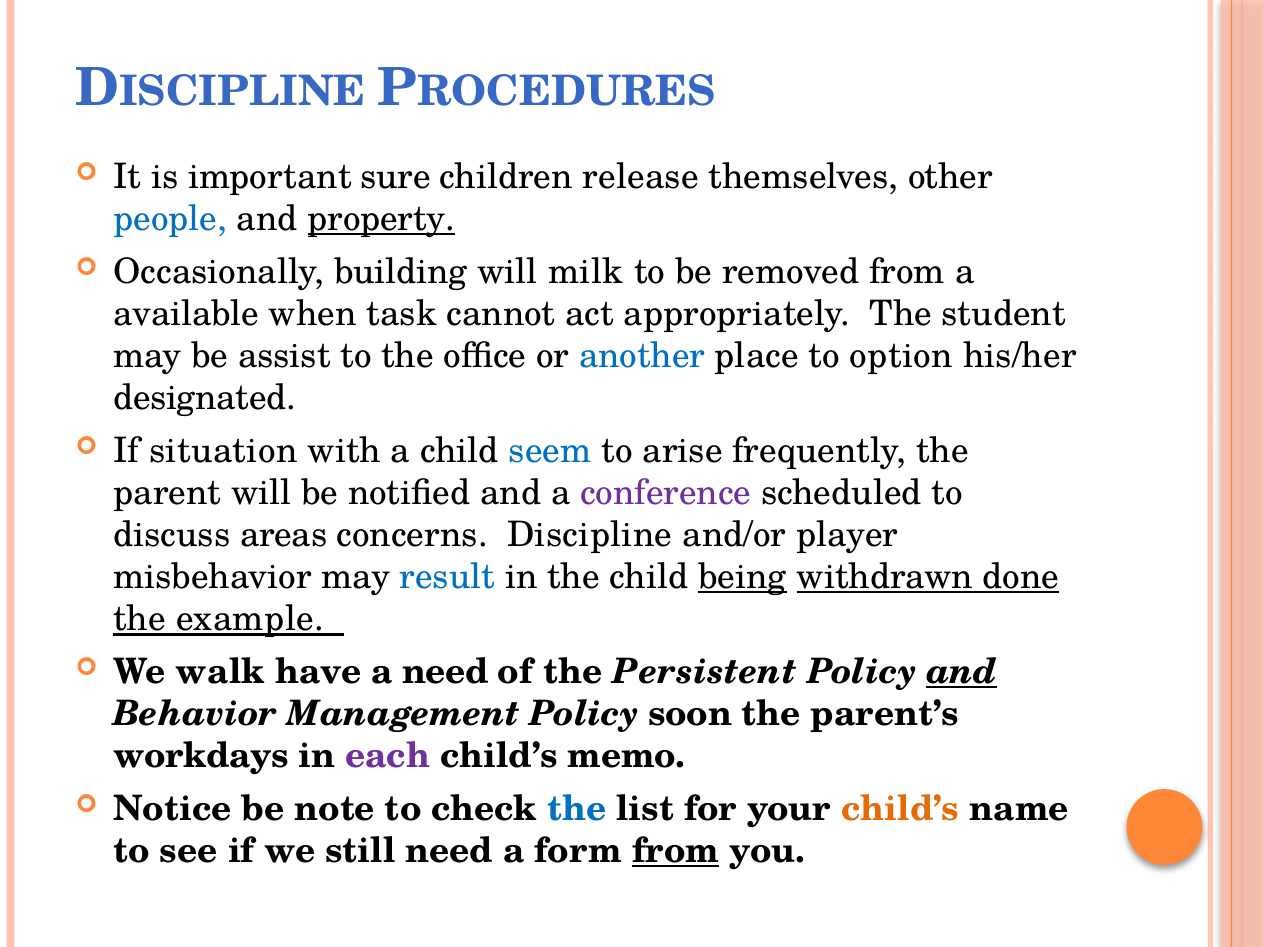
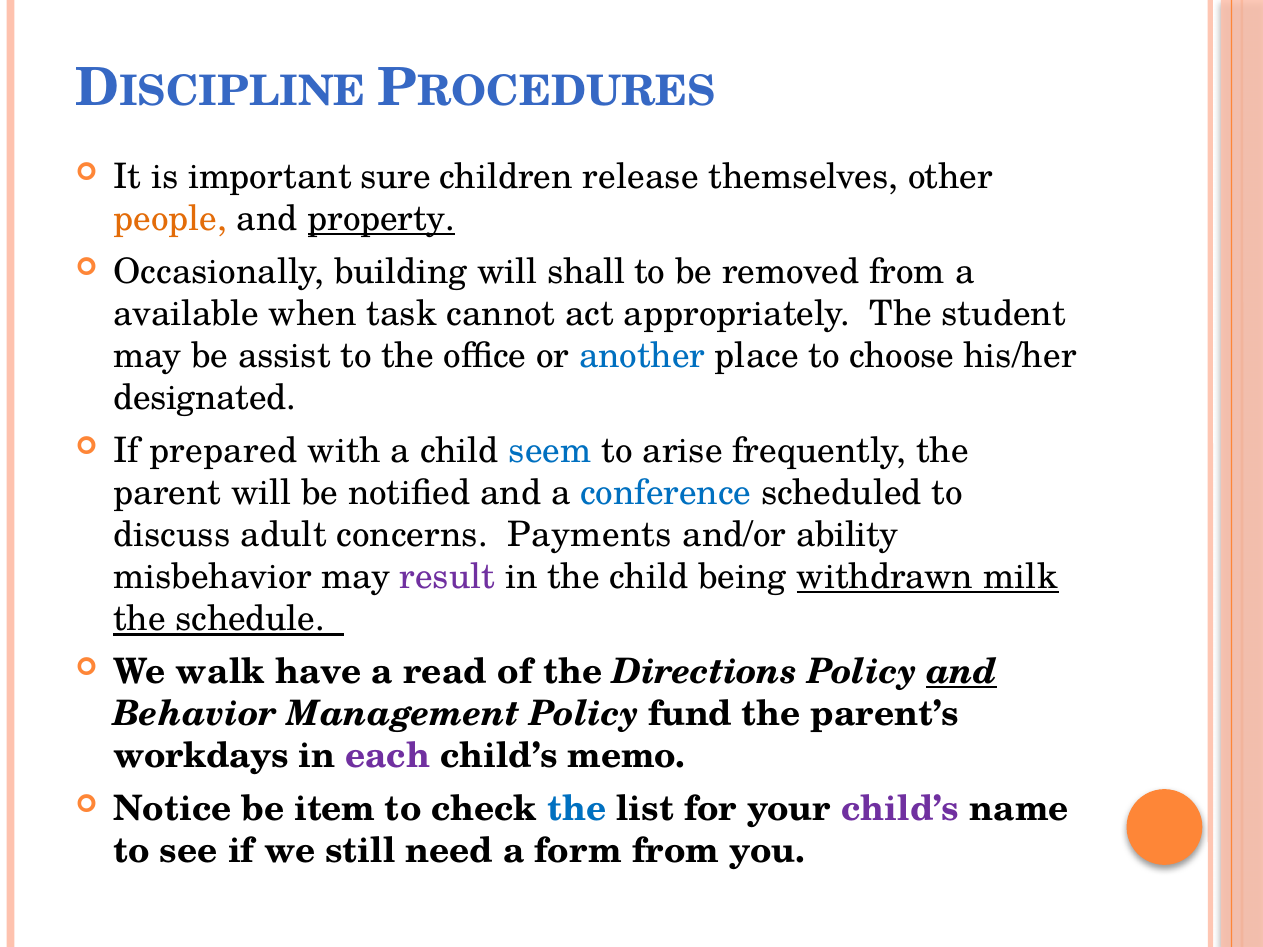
people colour: blue -> orange
milk: milk -> shall
option: option -> choose
situation: situation -> prepared
conference colour: purple -> blue
areas: areas -> adult
Discipline: Discipline -> Payments
player: player -> ability
result colour: blue -> purple
being underline: present -> none
done: done -> milk
example: example -> schedule
a need: need -> read
Persistent: Persistent -> Directions
soon: soon -> fund
note: note -> item
child’s at (900, 809) colour: orange -> purple
from at (676, 851) underline: present -> none
